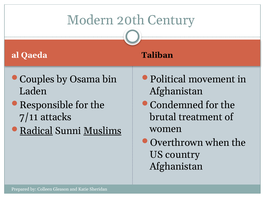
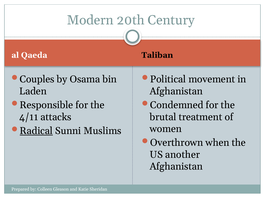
7/11: 7/11 -> 4/11
Muslims underline: present -> none
country: country -> another
